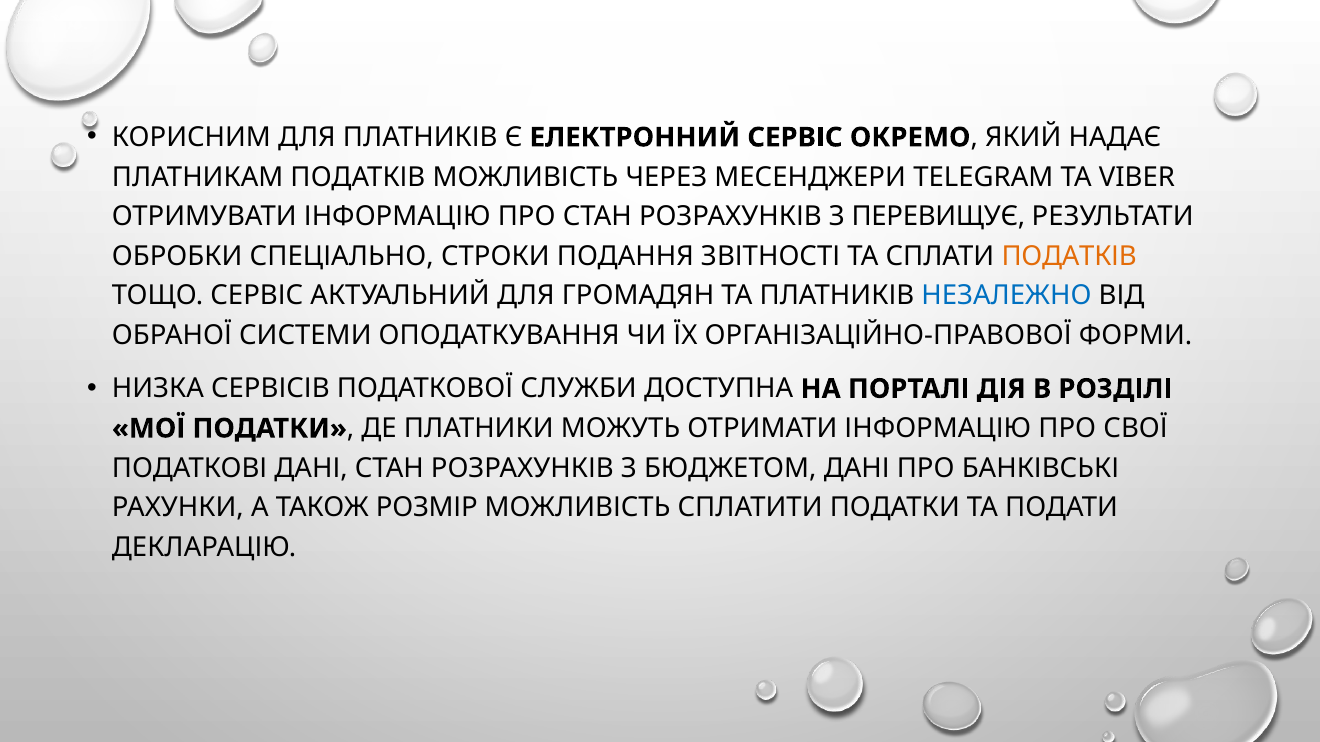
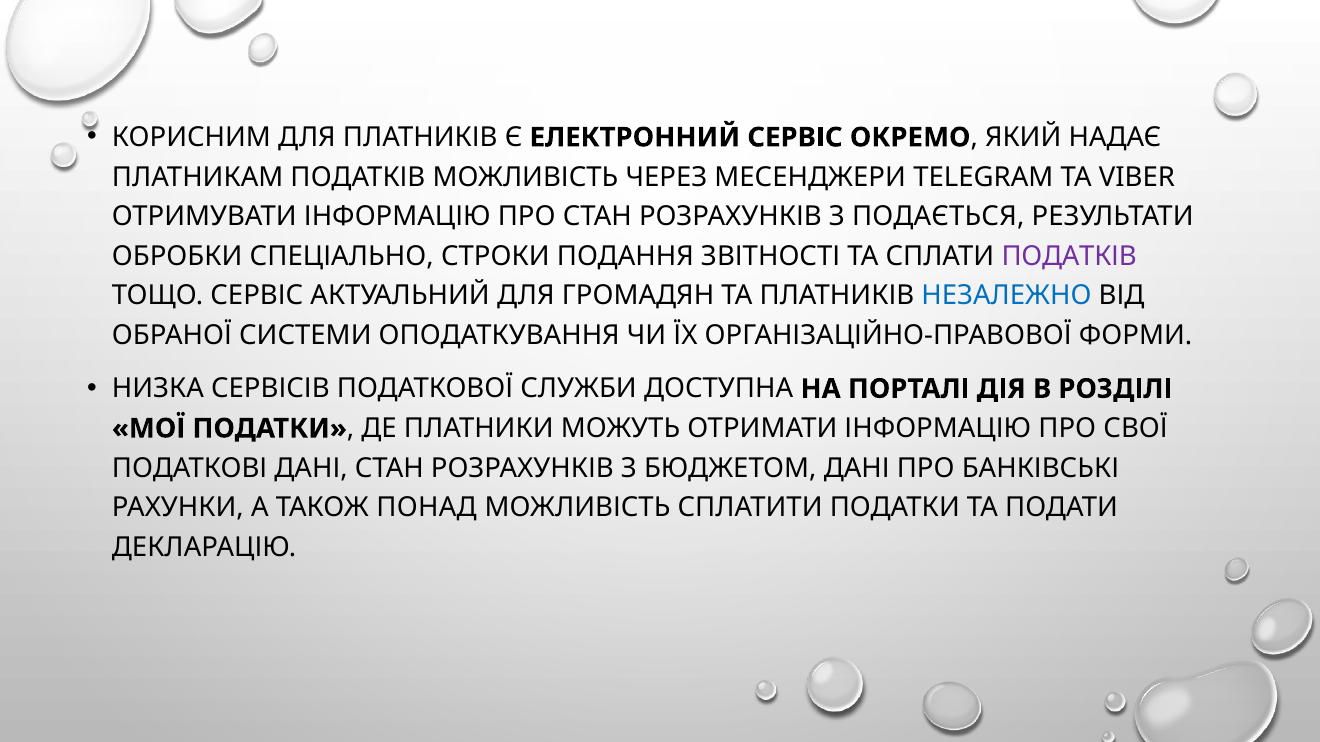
ПЕРЕВИЩУЄ: ПЕРЕВИЩУЄ -> ПОДАЄТЬСЯ
ПОДАТКІВ at (1069, 256) colour: orange -> purple
РОЗМІР: РОЗМІР -> ПОНАД
